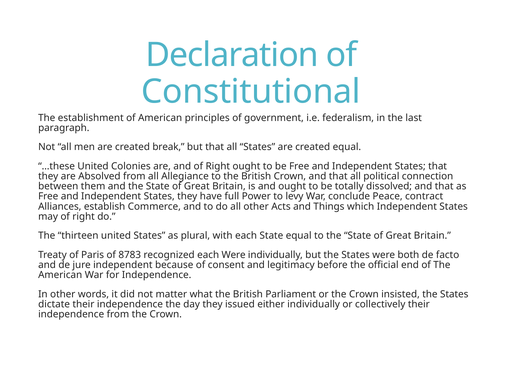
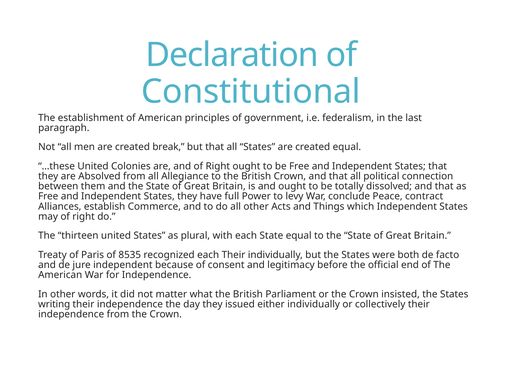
8783: 8783 -> 8535
each Were: Were -> Their
dictate: dictate -> writing
